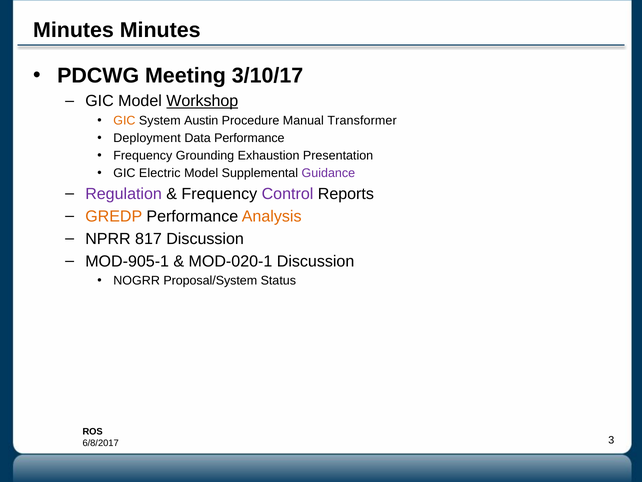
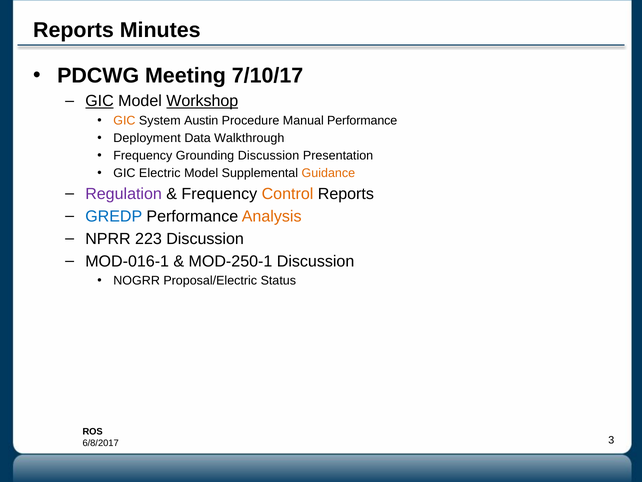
Minutes at (73, 30): Minutes -> Reports
3/10/17: 3/10/17 -> 7/10/17
GIC at (99, 101) underline: none -> present
Manual Transformer: Transformer -> Performance
Data Performance: Performance -> Walkthrough
Grounding Exhaustion: Exhaustion -> Discussion
Guidance colour: purple -> orange
Control colour: purple -> orange
GREDP colour: orange -> blue
817: 817 -> 223
MOD-905-1: MOD-905-1 -> MOD-016-1
MOD-020-1: MOD-020-1 -> MOD-250-1
Proposal/System: Proposal/System -> Proposal/Electric
